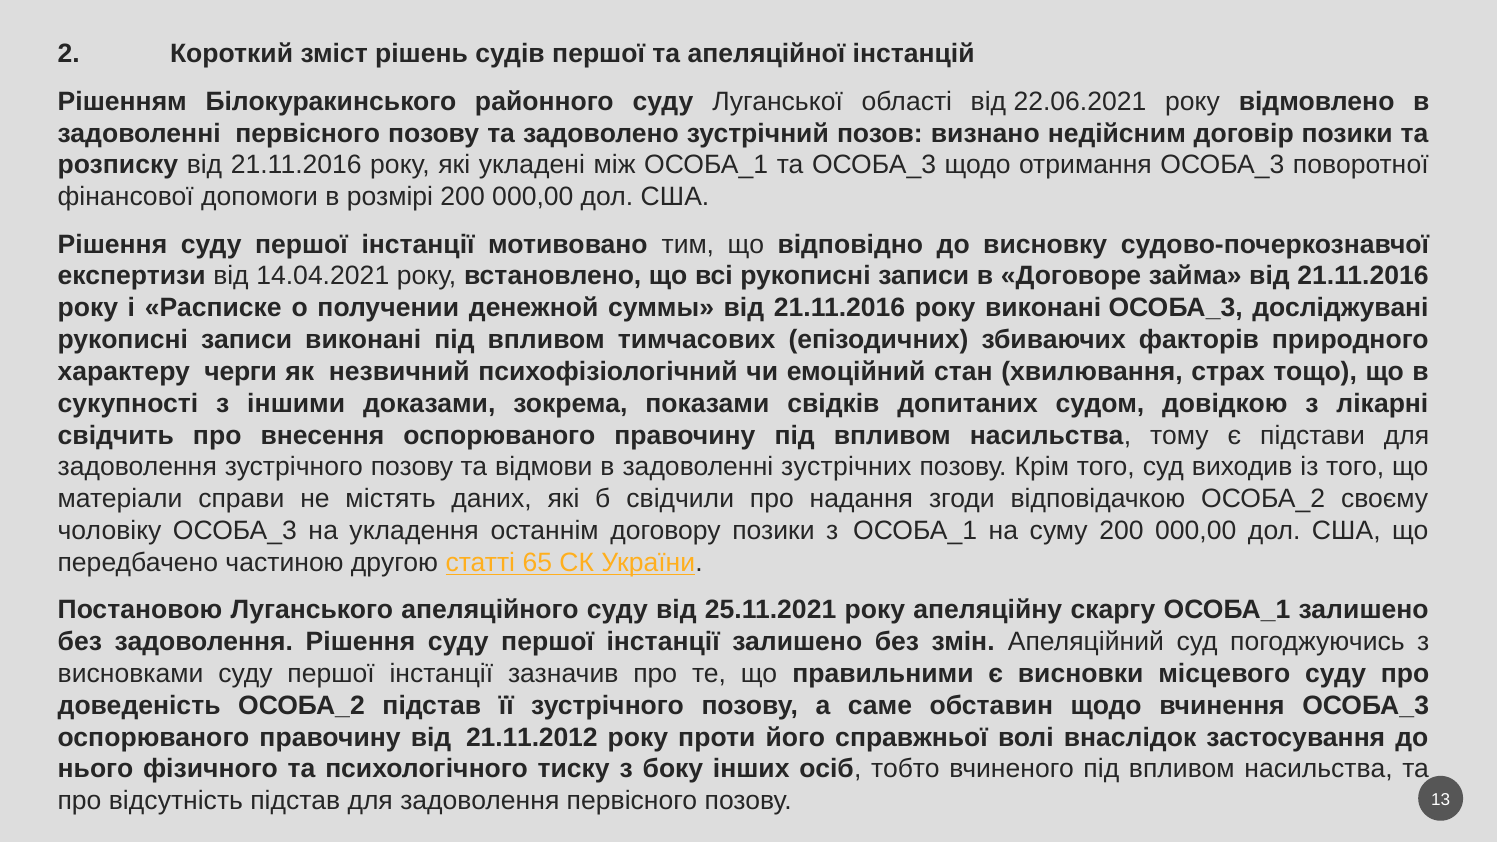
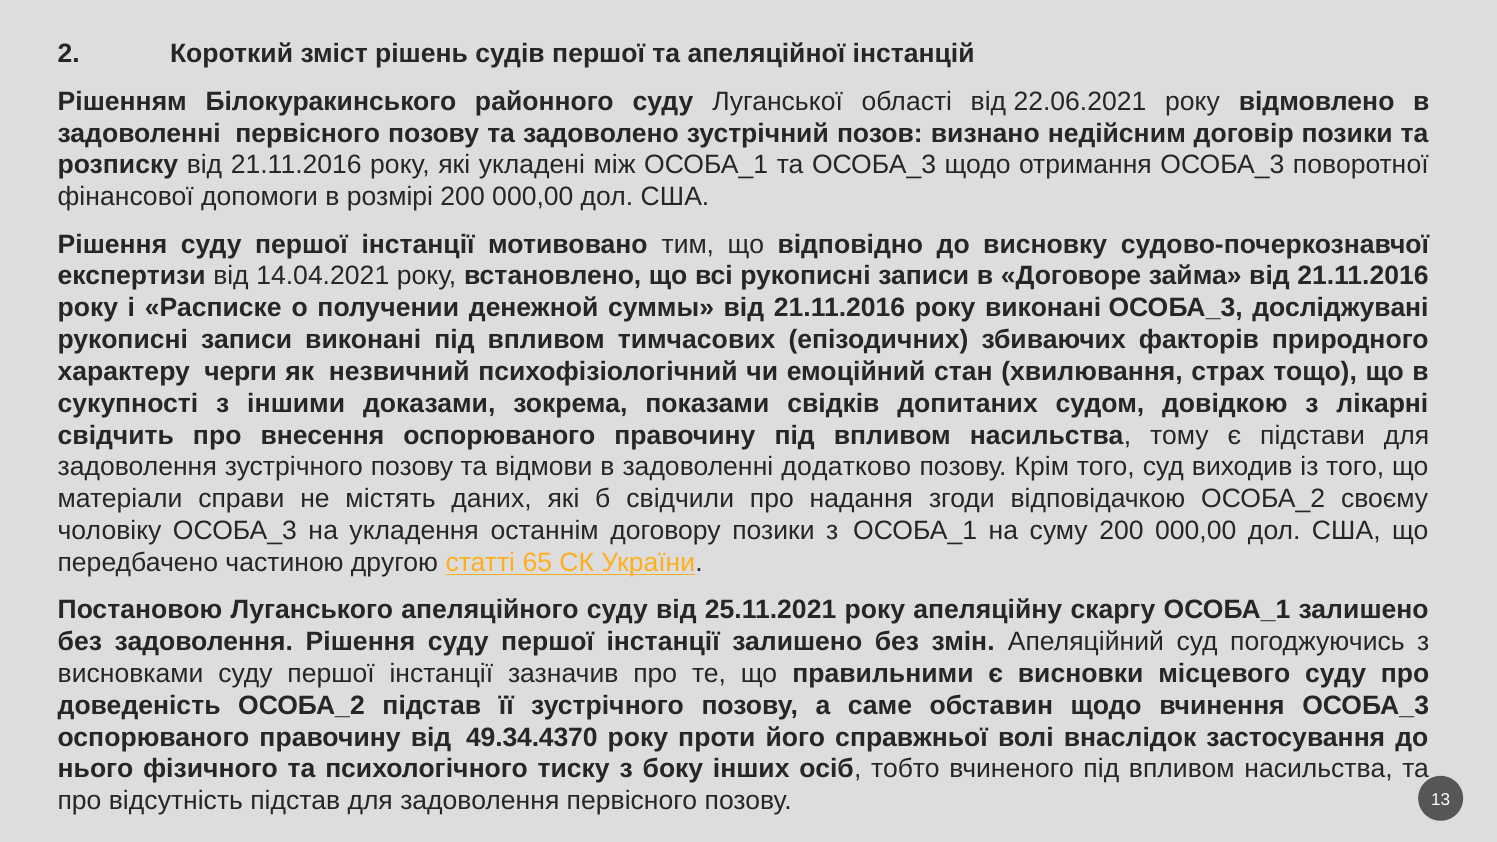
зустрічних: зустрічних -> додатково
21.11.2012: 21.11.2012 -> 49.34.4370
